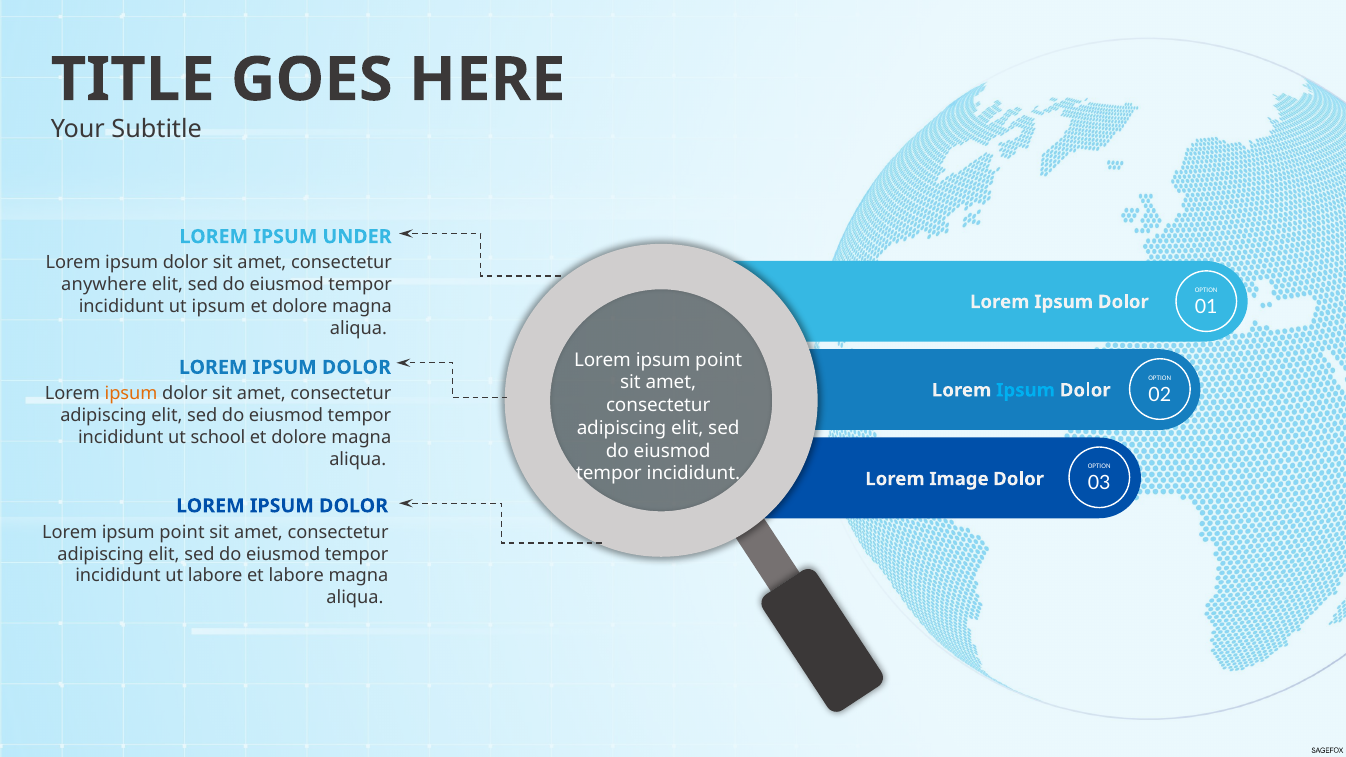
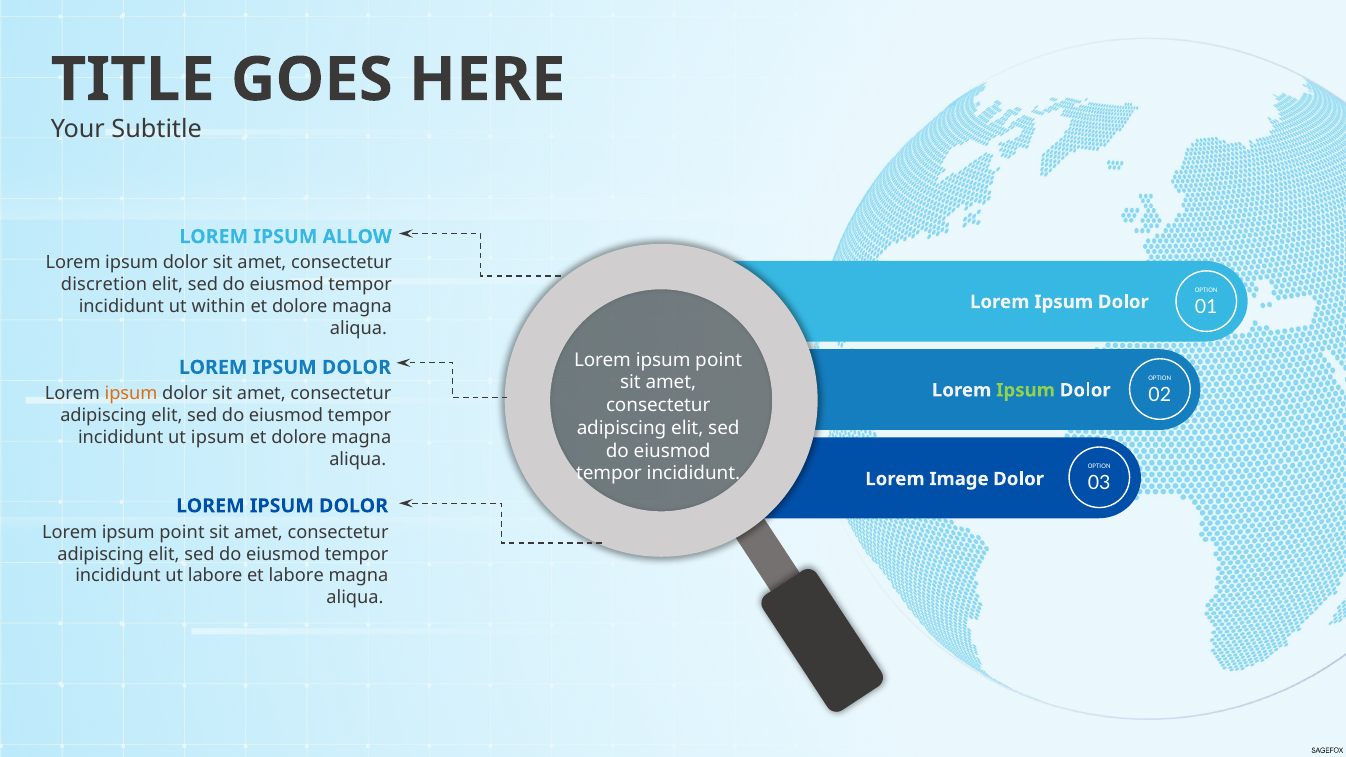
UNDER: UNDER -> ALLOW
anywhere: anywhere -> discretion
ut ipsum: ipsum -> within
Ipsum at (1026, 390) colour: light blue -> light green
ut school: school -> ipsum
